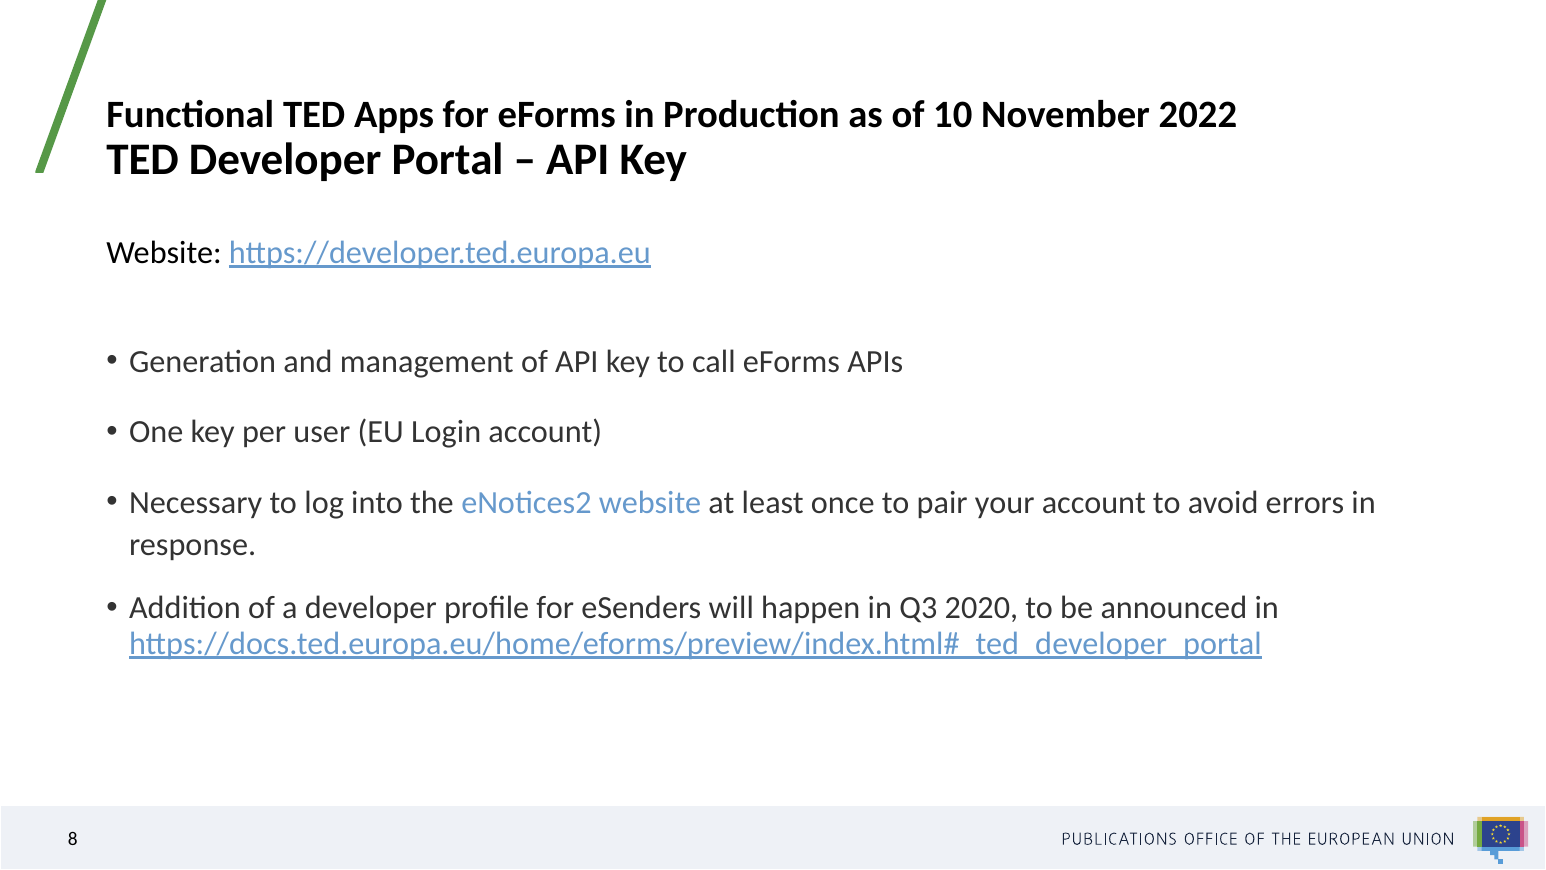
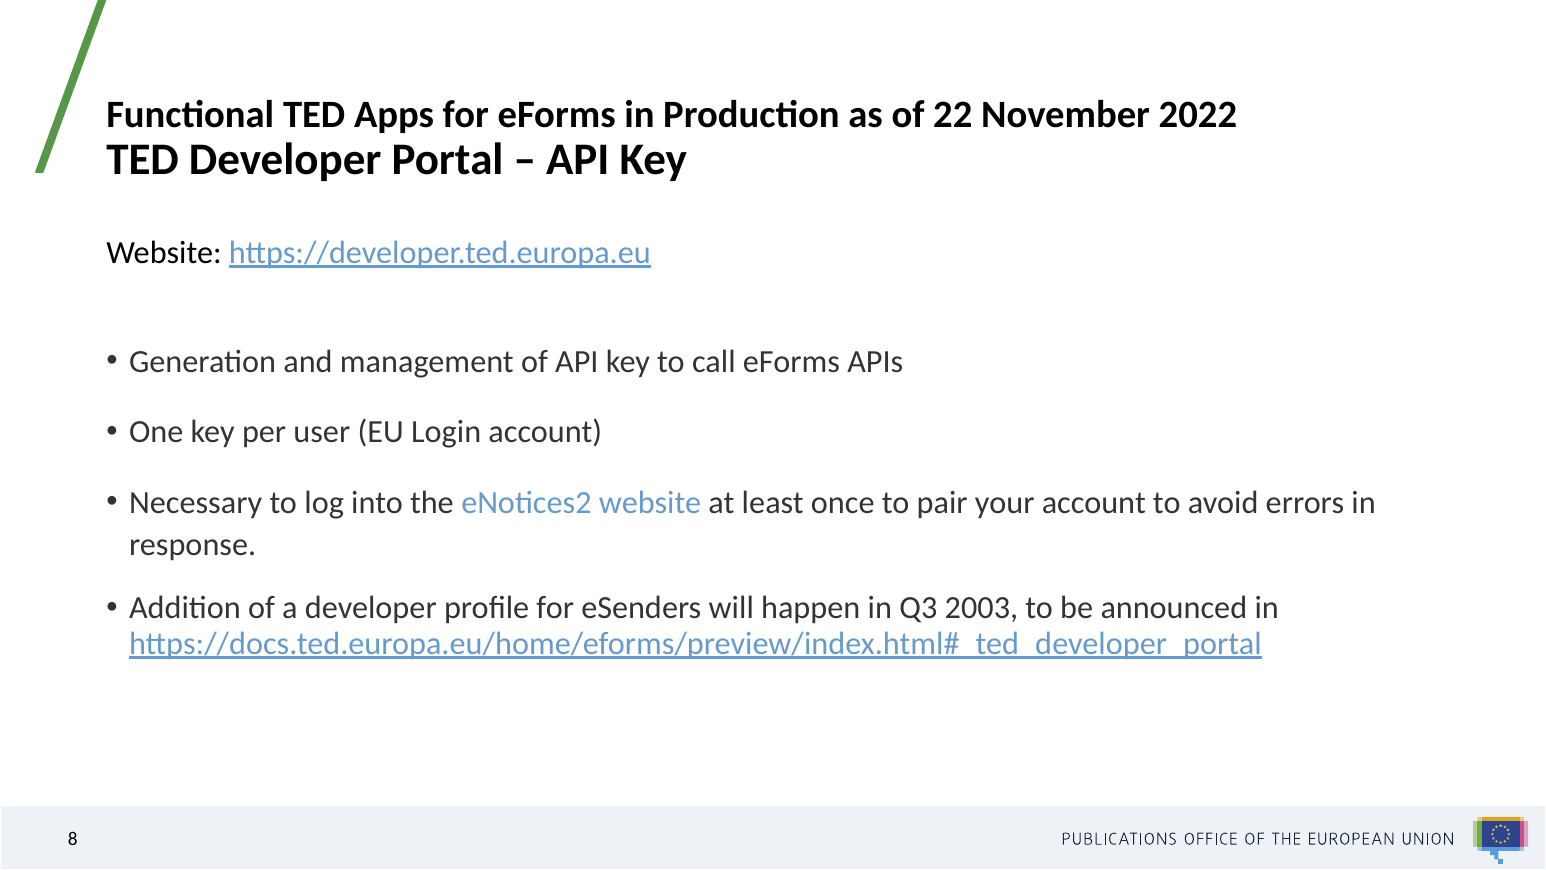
10: 10 -> 22
2020: 2020 -> 2003
